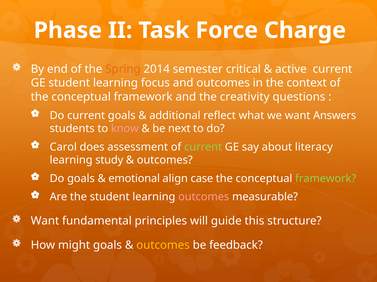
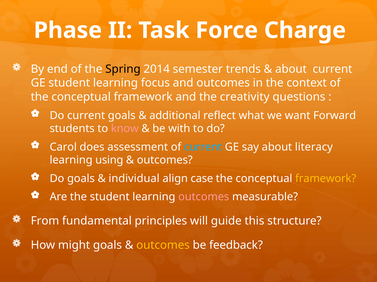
Spring colour: orange -> black
critical: critical -> trends
active at (291, 69): active -> about
Answers: Answers -> Forward
next: next -> with
current at (203, 147) colour: light green -> light blue
study: study -> using
emotional: emotional -> individual
framework at (326, 179) colour: light green -> yellow
Want at (45, 221): Want -> From
